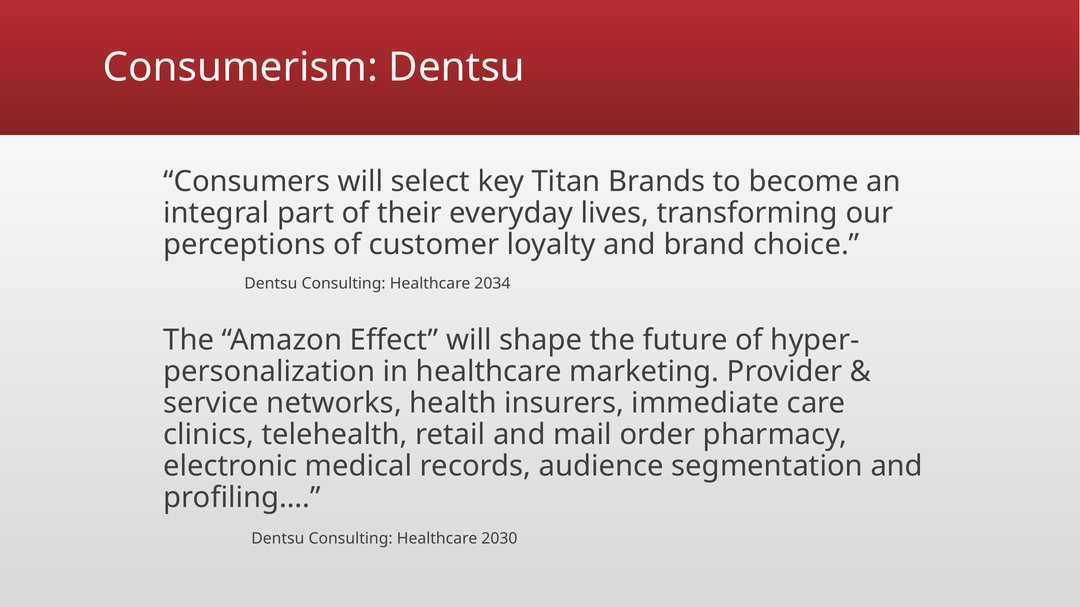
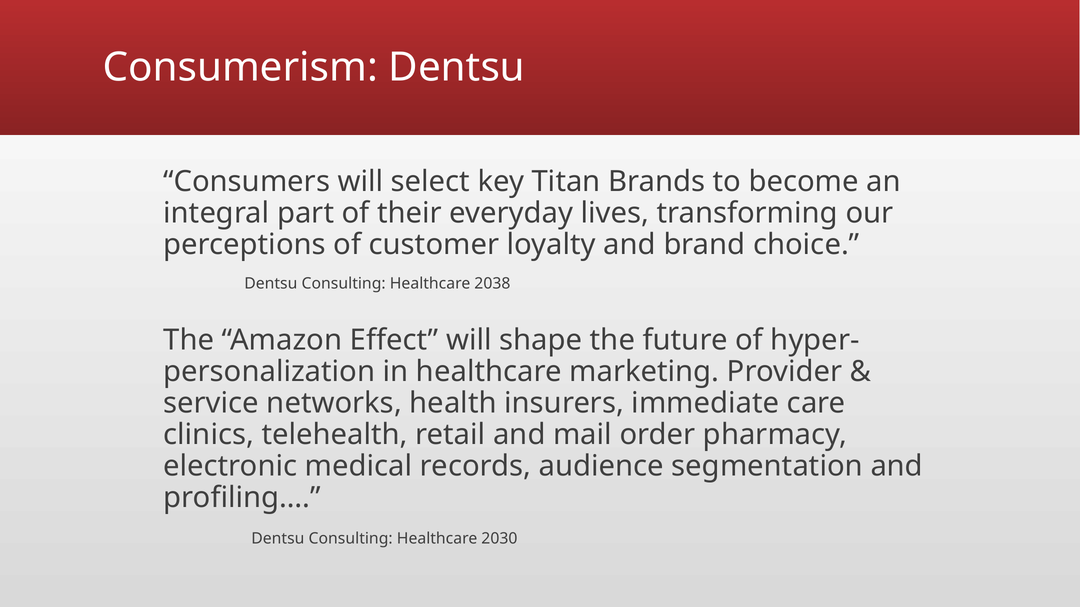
2034: 2034 -> 2038
